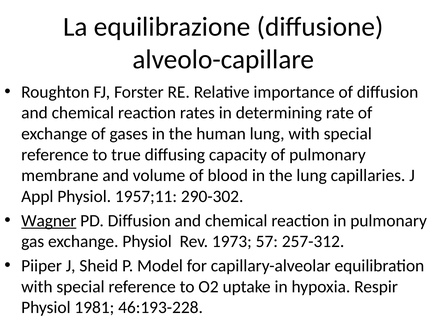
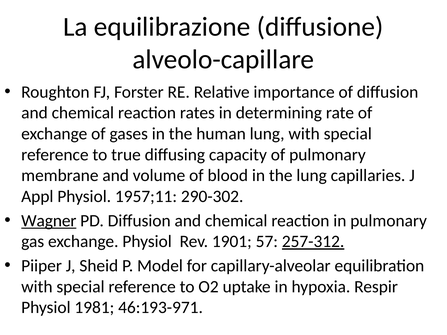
1973: 1973 -> 1901
257-312 underline: none -> present
46:193-228: 46:193-228 -> 46:193-971
